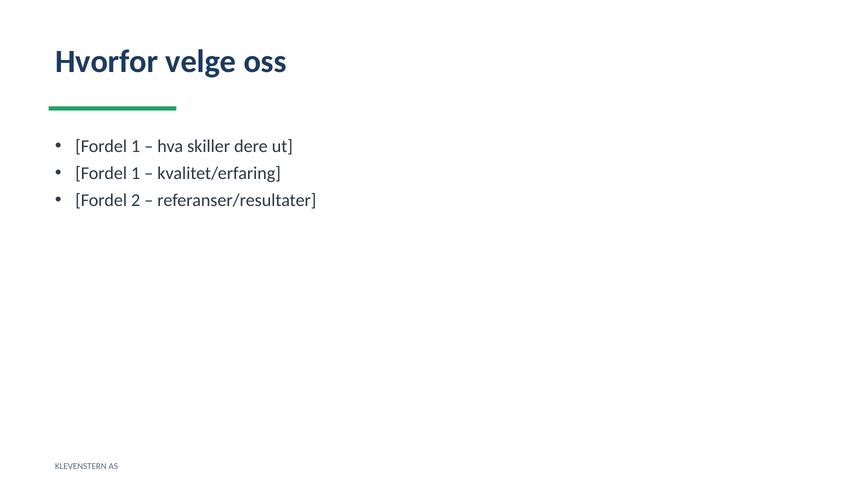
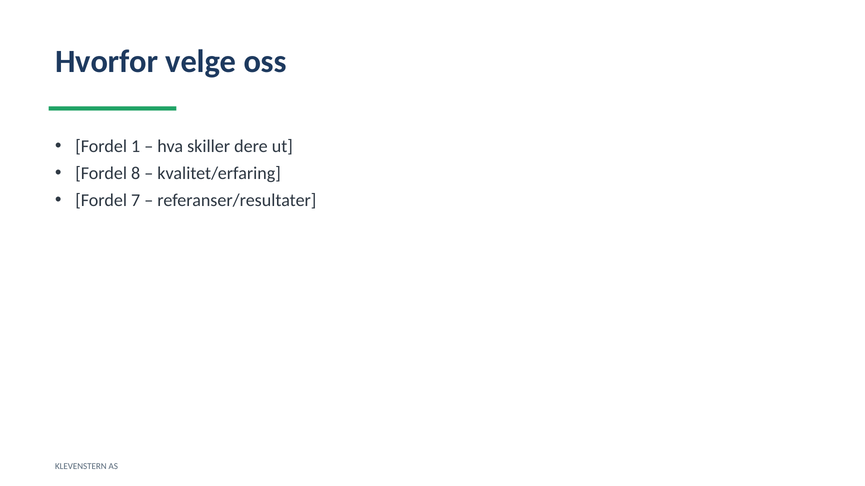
1 at (136, 174): 1 -> 8
2: 2 -> 7
